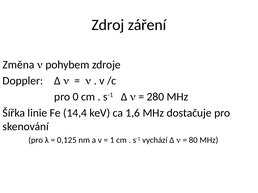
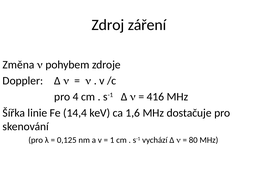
0: 0 -> 4
280: 280 -> 416
